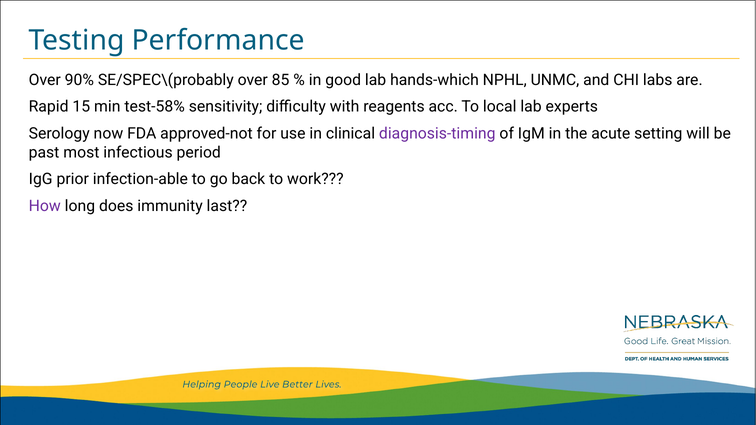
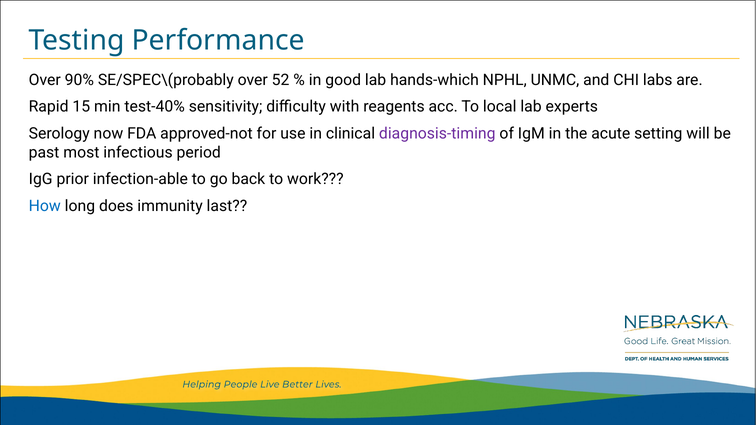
85: 85 -> 52
test-58%: test-58% -> test-40%
How colour: purple -> blue
